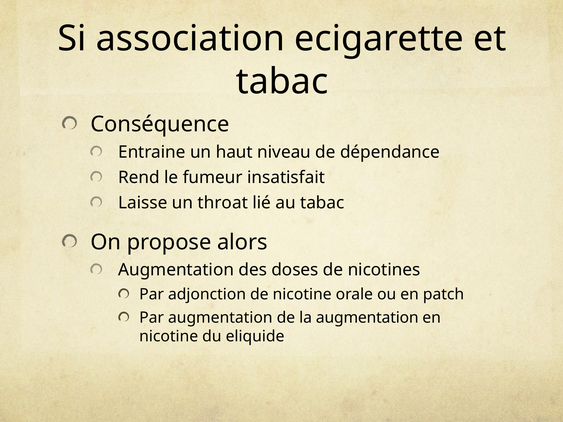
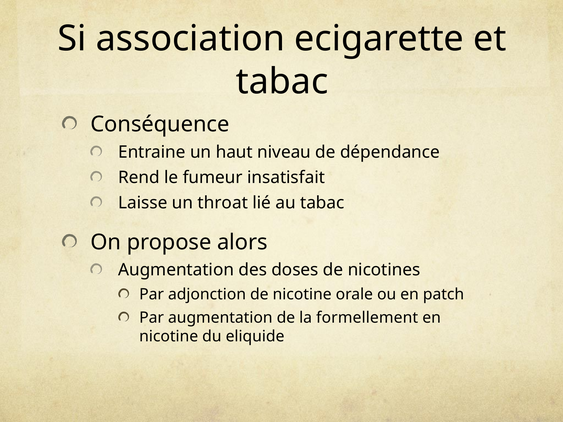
la augmentation: augmentation -> formellement
